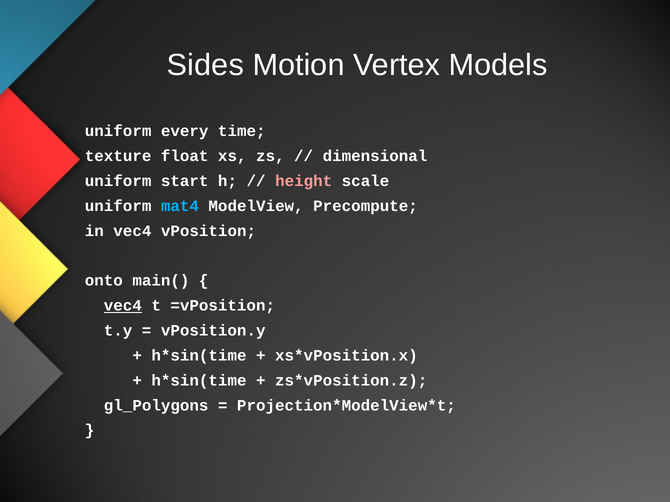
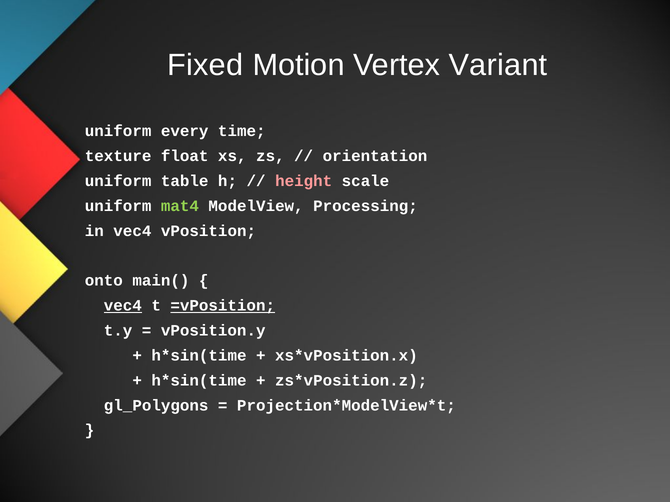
Sides: Sides -> Fixed
Models: Models -> Variant
dimensional: dimensional -> orientation
start: start -> table
mat4 colour: light blue -> light green
Precompute: Precompute -> Processing
=vPosition underline: none -> present
